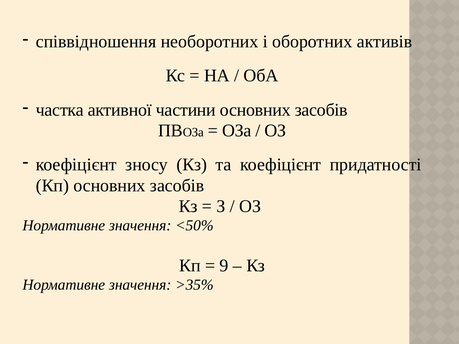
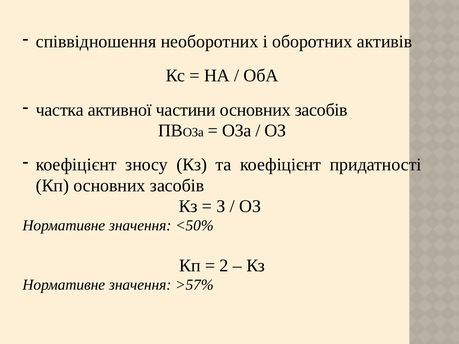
9: 9 -> 2
>35%: >35% -> >57%
